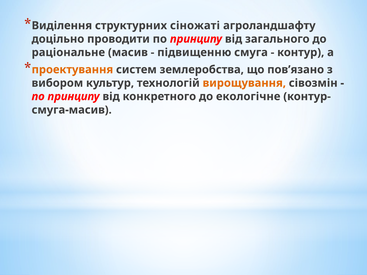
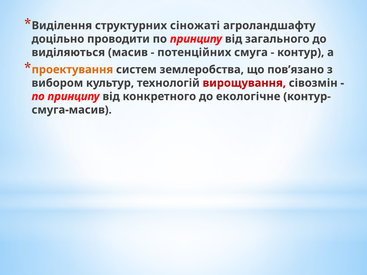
раціональне: раціональне -> виділяються
підвищенню: підвищенню -> потенційних
вирощування colour: orange -> red
